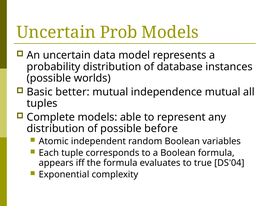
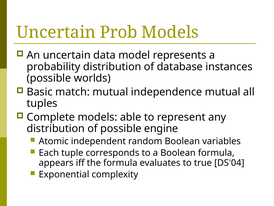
better: better -> match
before: before -> engine
